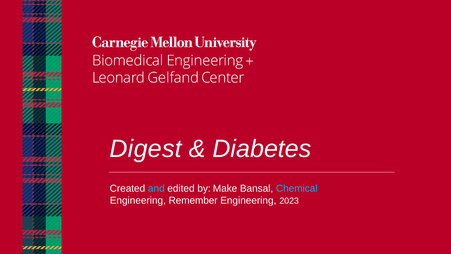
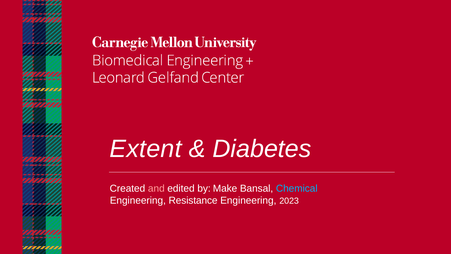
Digest: Digest -> Extent
and colour: light blue -> pink
Remember: Remember -> Resistance
